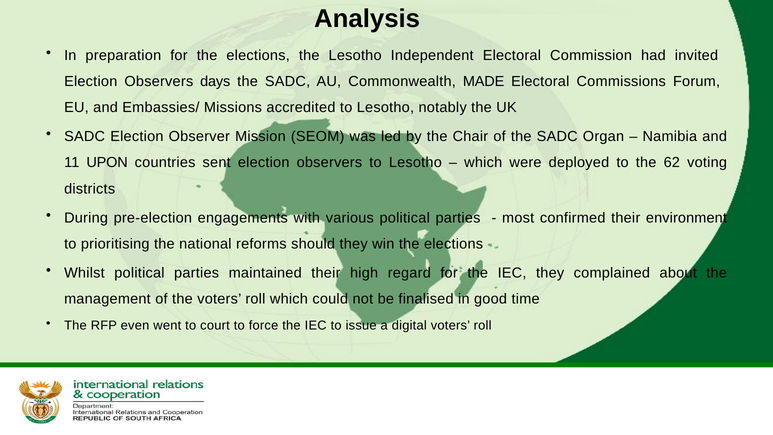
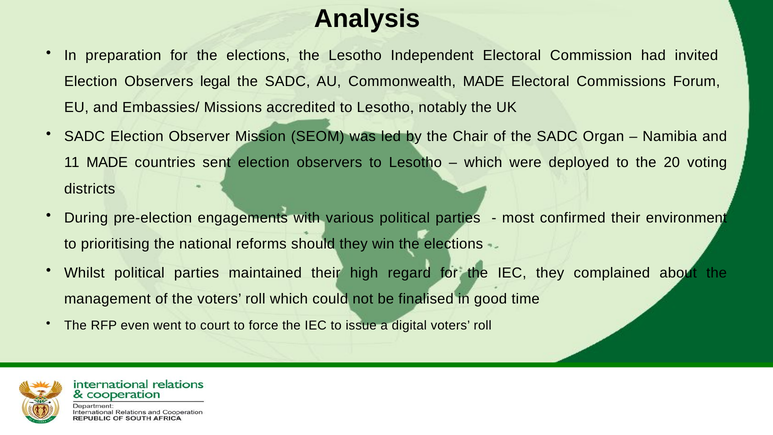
days: days -> legal
11 UPON: UPON -> MADE
62: 62 -> 20
